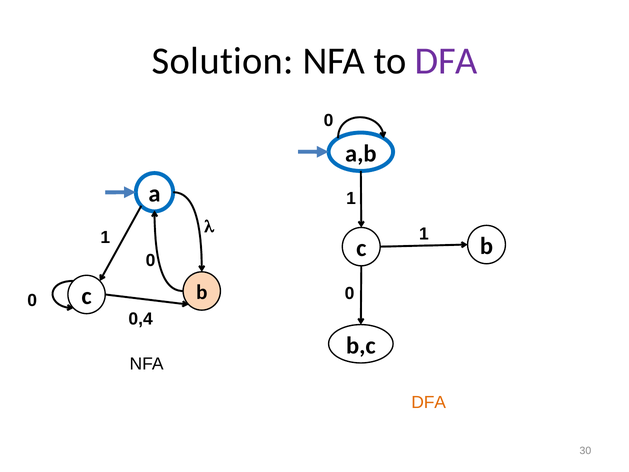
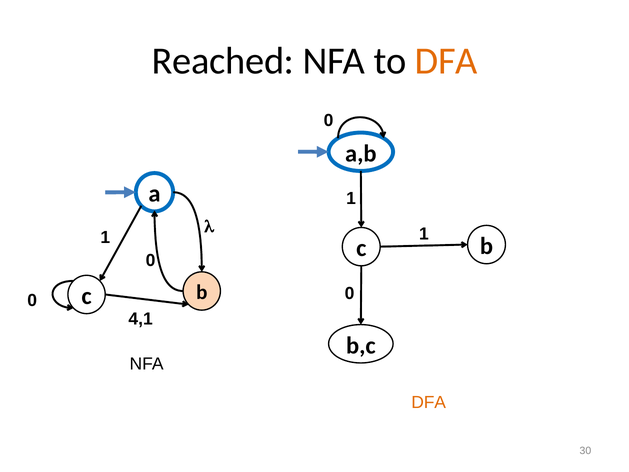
Solution: Solution -> Reached
DFA at (446, 61) colour: purple -> orange
0,4: 0,4 -> 4,1
